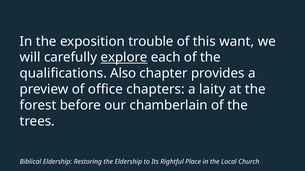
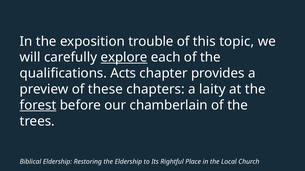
want: want -> topic
Also: Also -> Acts
office: office -> these
forest underline: none -> present
